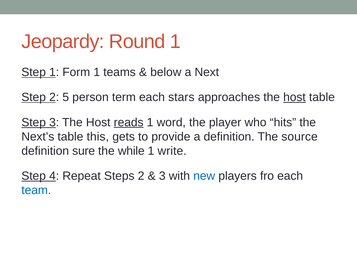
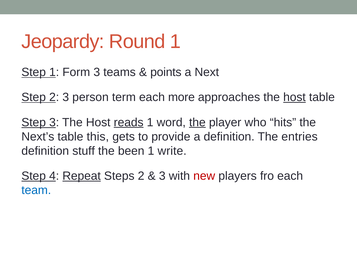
Form 1: 1 -> 3
below: below -> points
2 5: 5 -> 3
stars: stars -> more
the at (197, 122) underline: none -> present
source: source -> entries
sure: sure -> stuff
while: while -> been
Repeat underline: none -> present
new colour: blue -> red
